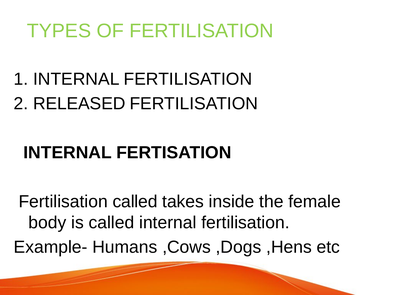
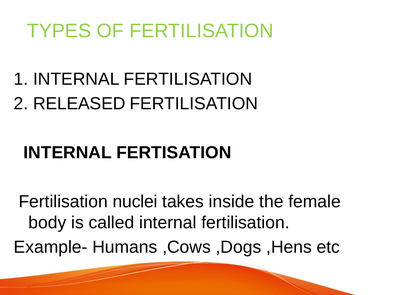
Fertilisation called: called -> nuclei
